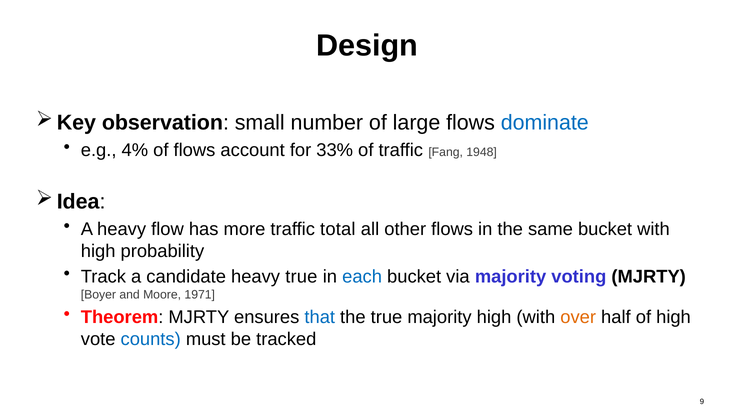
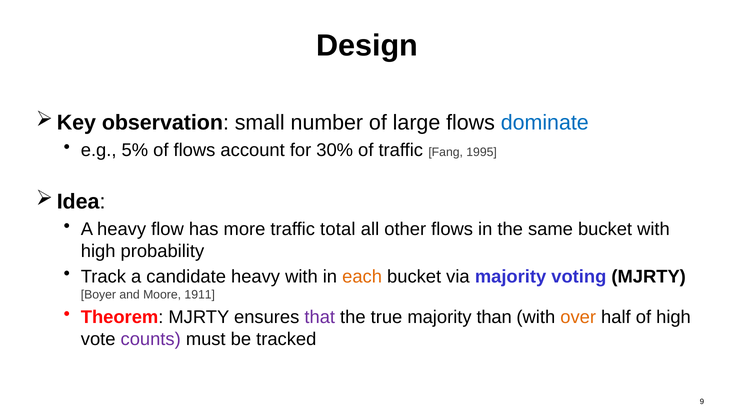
4%: 4% -> 5%
33%: 33% -> 30%
1948: 1948 -> 1995
heavy true: true -> with
each colour: blue -> orange
1971: 1971 -> 1911
that colour: blue -> purple
majority high: high -> than
counts colour: blue -> purple
